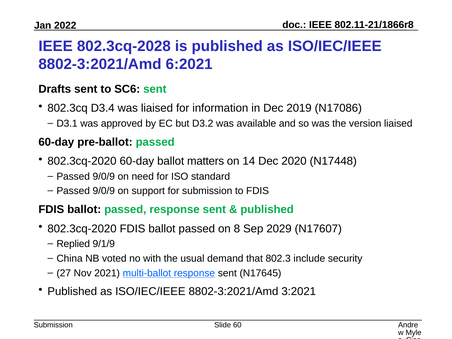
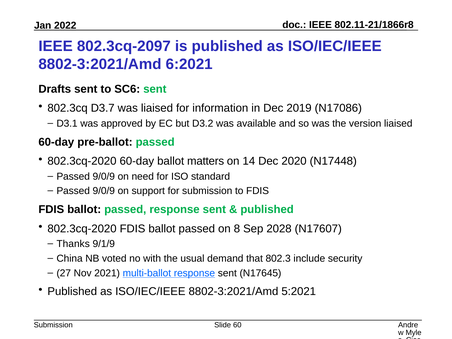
802.3cq-2028: 802.3cq-2028 -> 802.3cq-2097
D3.4: D3.4 -> D3.7
2029: 2029 -> 2028
Replied: Replied -> Thanks
3:2021: 3:2021 -> 5:2021
